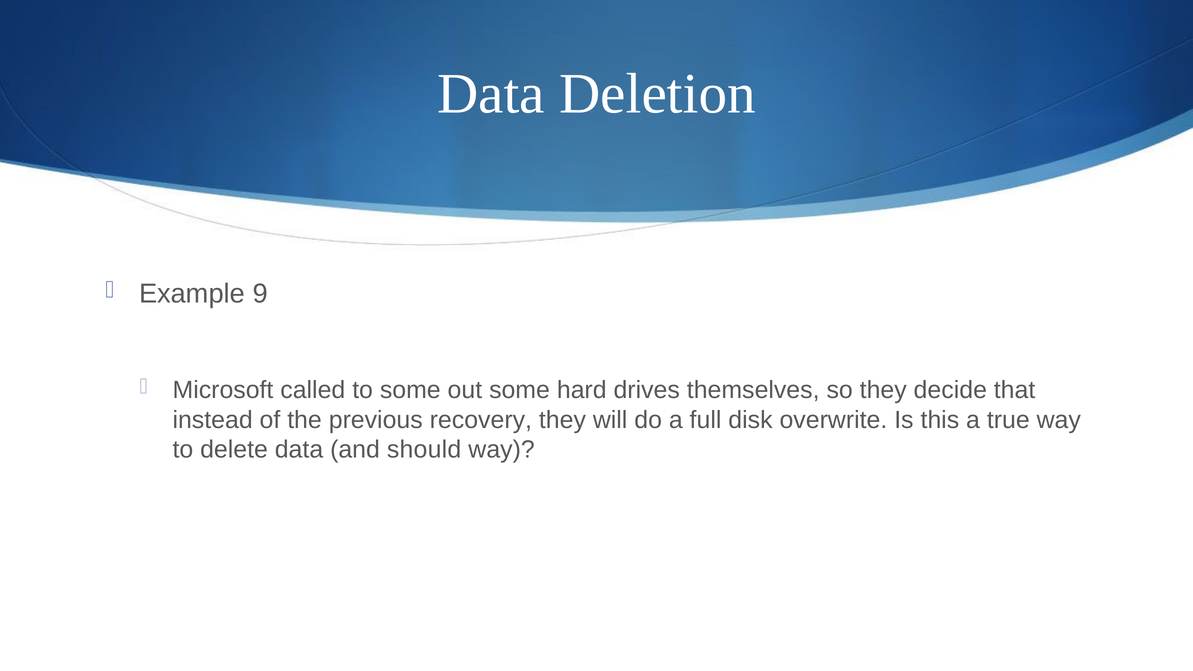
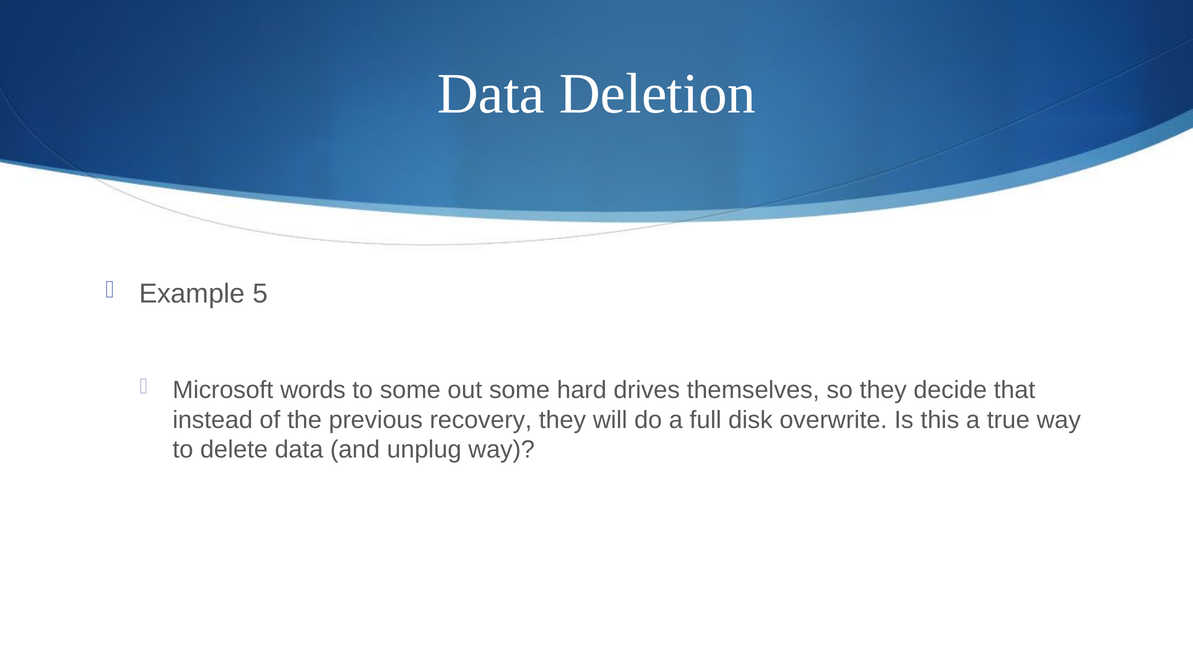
9: 9 -> 5
called: called -> words
should: should -> unplug
